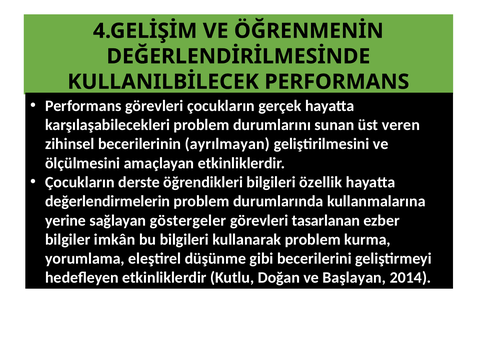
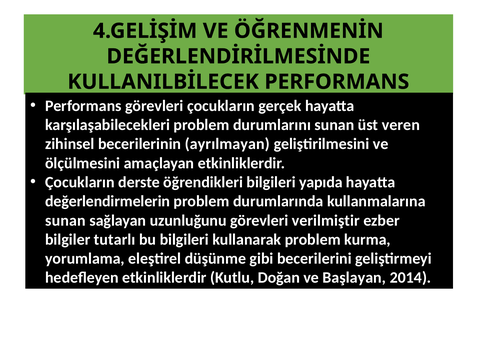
özellik: özellik -> yapıda
yerine at (66, 220): yerine -> sunan
göstergeler: göstergeler -> uzunluğunu
tasarlanan: tasarlanan -> verilmiştir
imkân: imkân -> tutarlı
